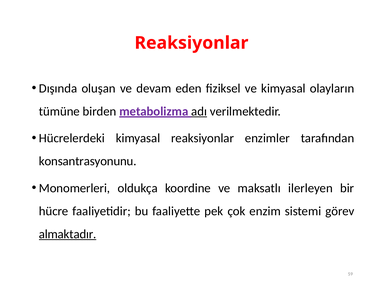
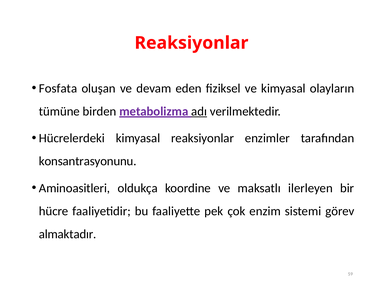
Dışında: Dışında -> Fosfata
Monomerleri: Monomerleri -> Aminoasitleri
almaktadır underline: present -> none
